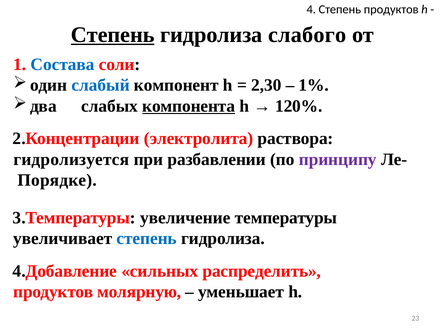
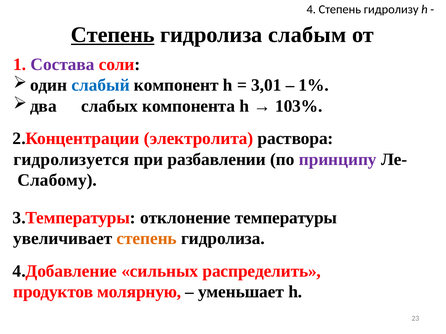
Степень продуктов: продуктов -> гидролизу
слабого: слабого -> слабым
Состава colour: blue -> purple
2,30: 2,30 -> 3,01
компонента underline: present -> none
120%: 120% -> 103%
Порядке: Порядке -> Слабому
увеличение: увеличение -> отклонение
степень at (147, 239) colour: blue -> orange
